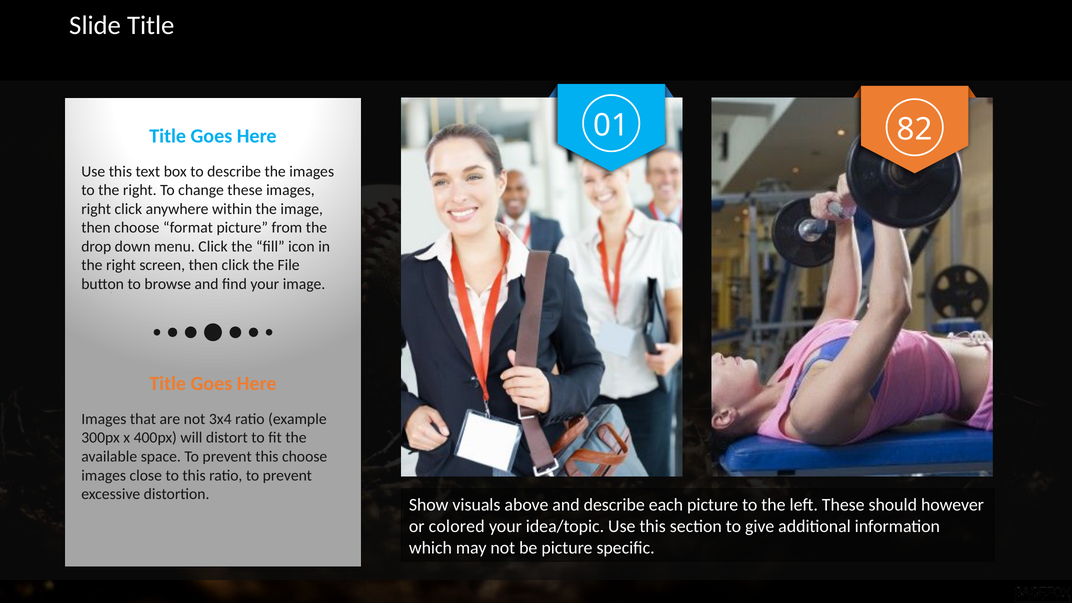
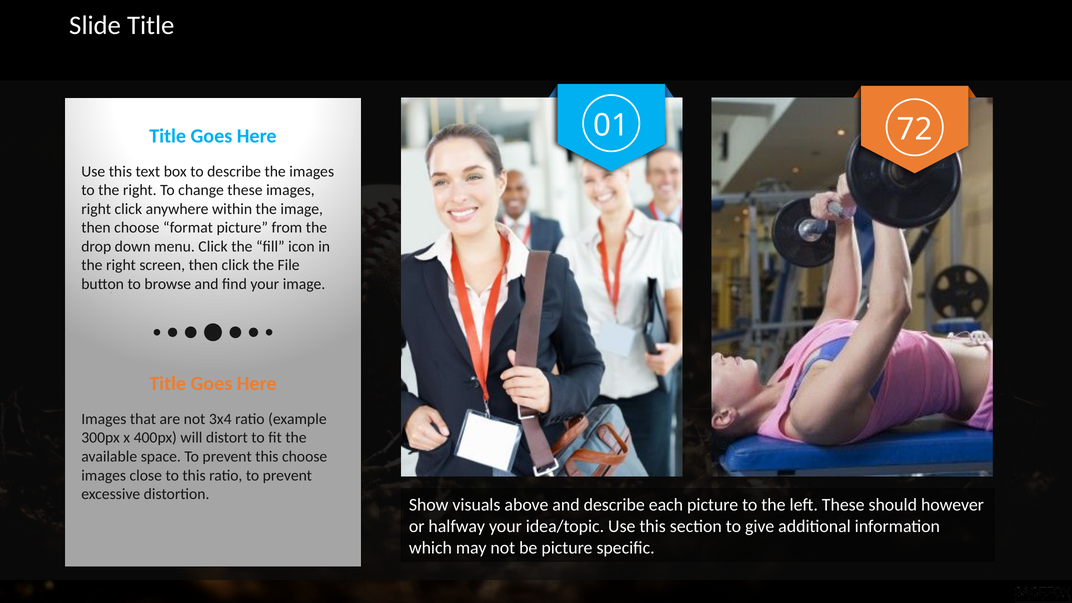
82: 82 -> 72
colored: colored -> halfway
